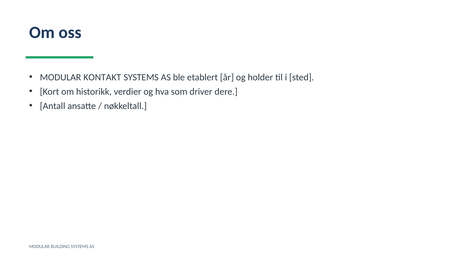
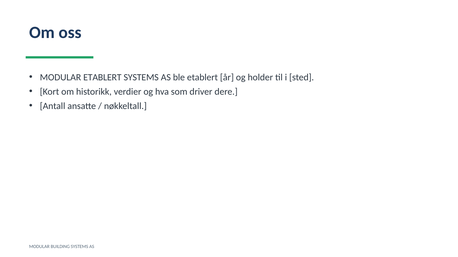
MODULAR KONTAKT: KONTAKT -> ETABLERT
